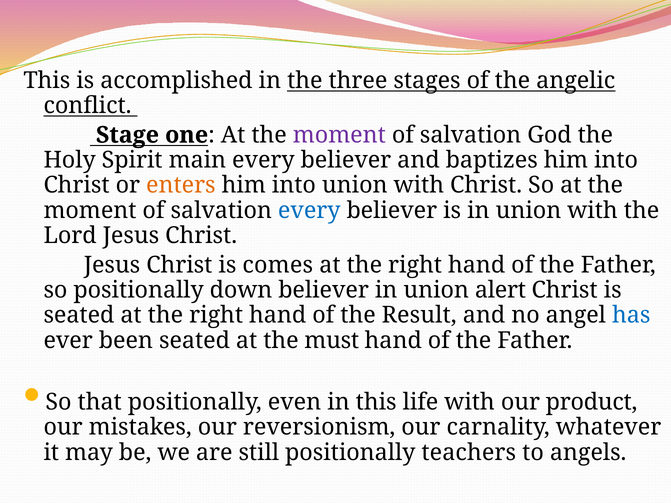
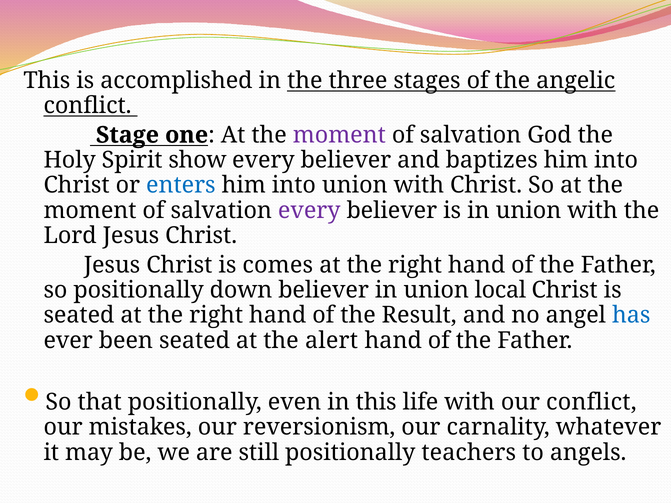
main: main -> show
enters colour: orange -> blue
every at (309, 210) colour: blue -> purple
alert: alert -> local
must: must -> alert
our product: product -> conflict
